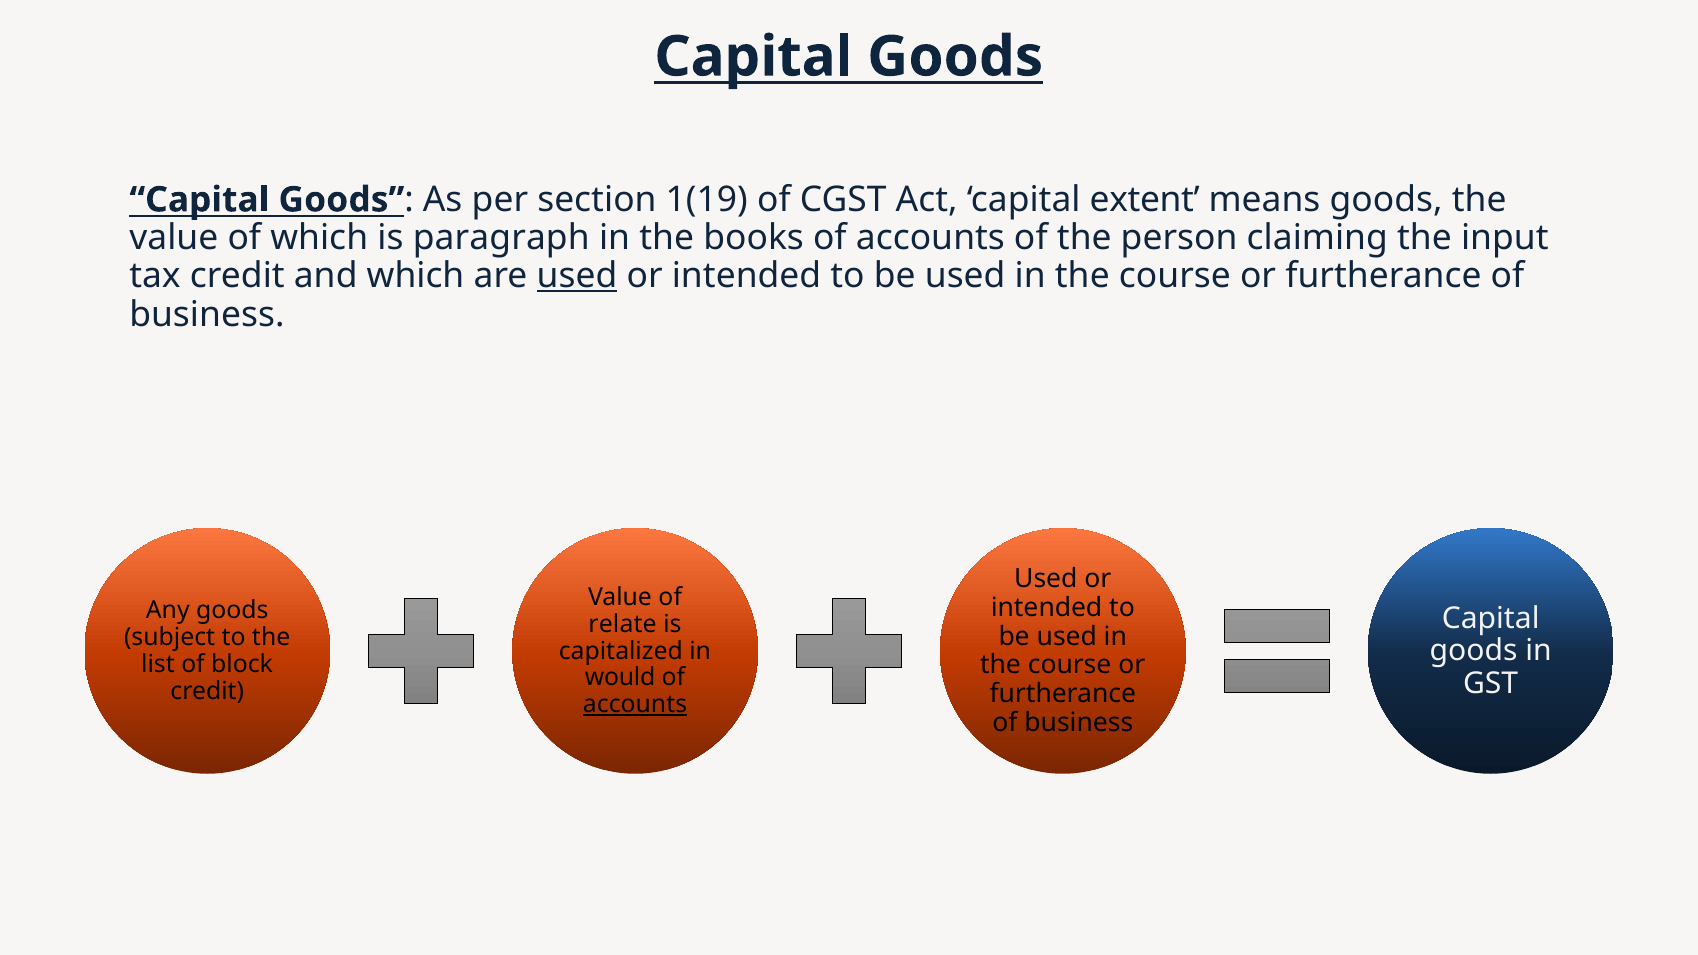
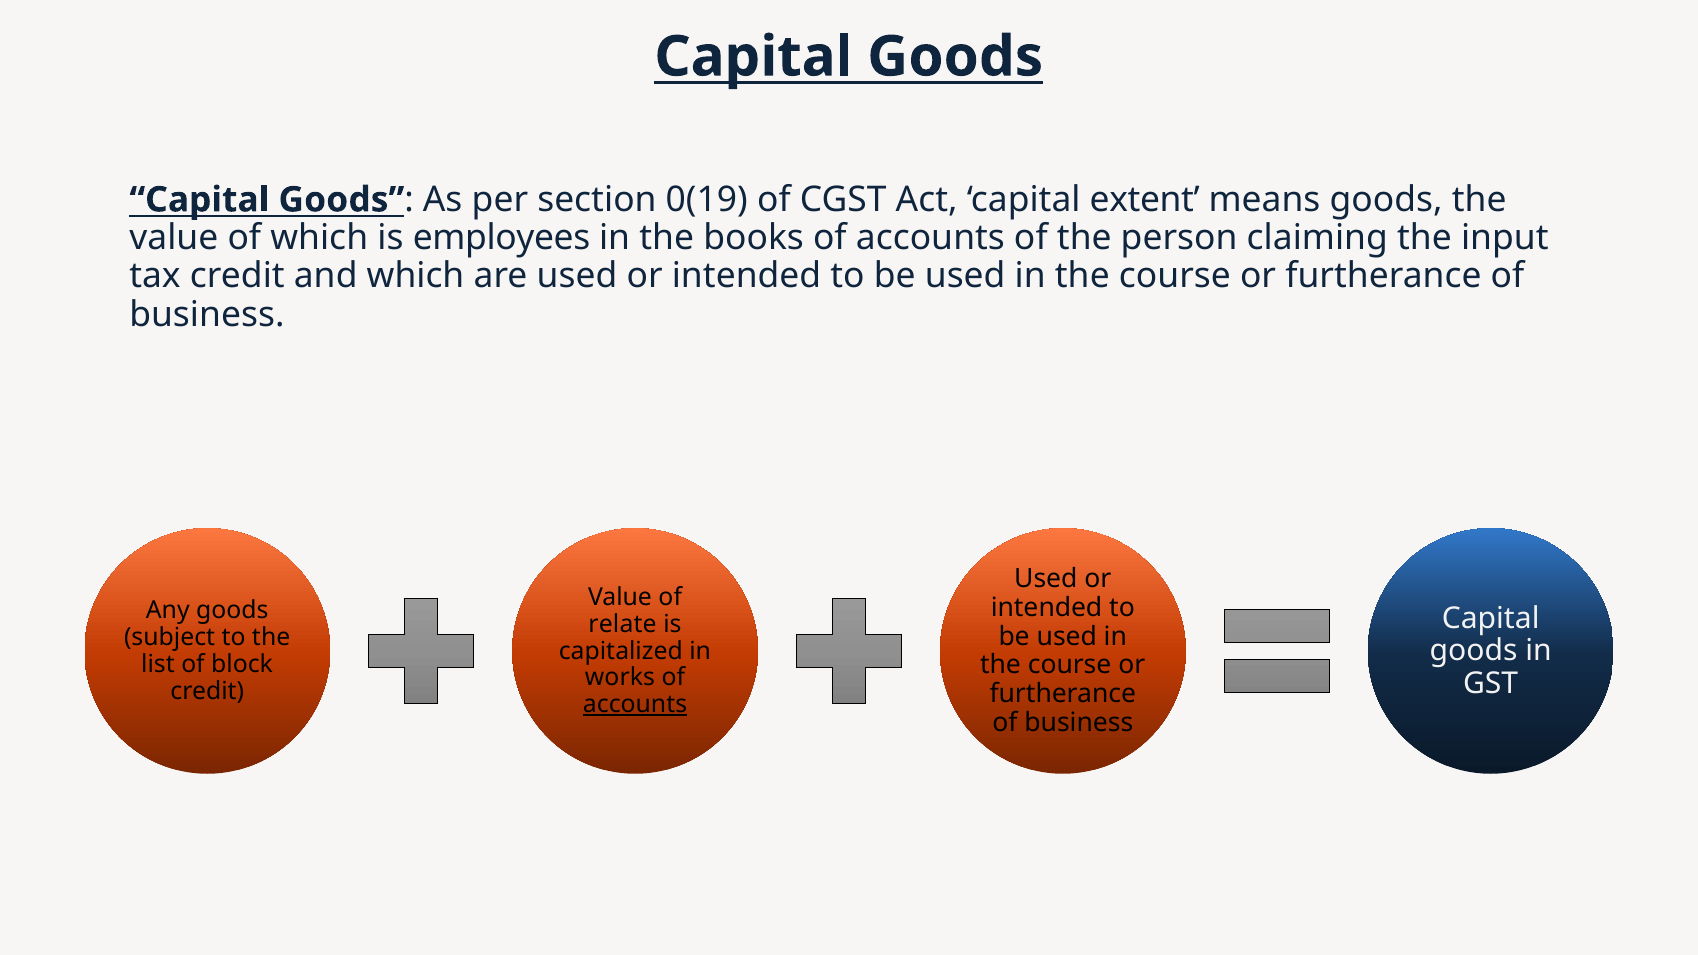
1(19: 1(19 -> 0(19
paragraph: paragraph -> employees
used at (577, 276) underline: present -> none
would: would -> works
